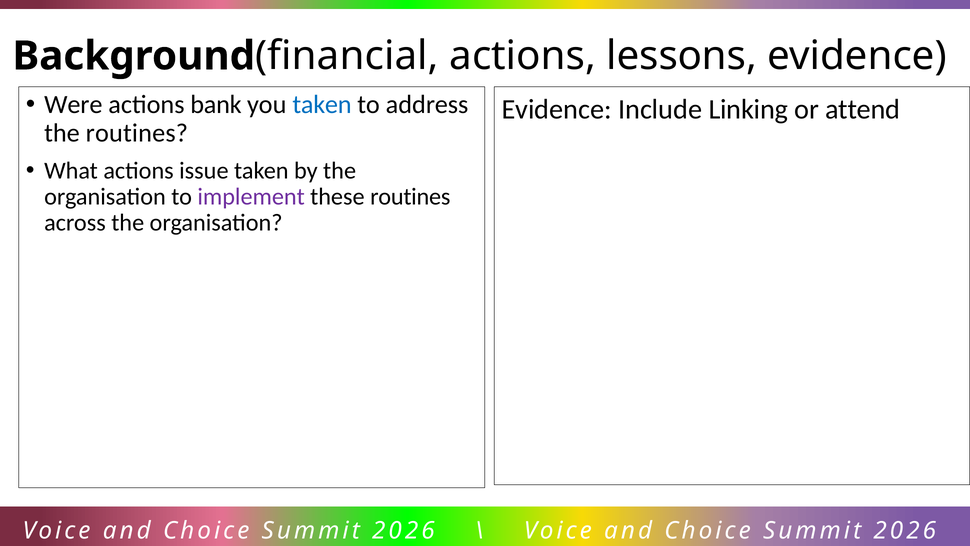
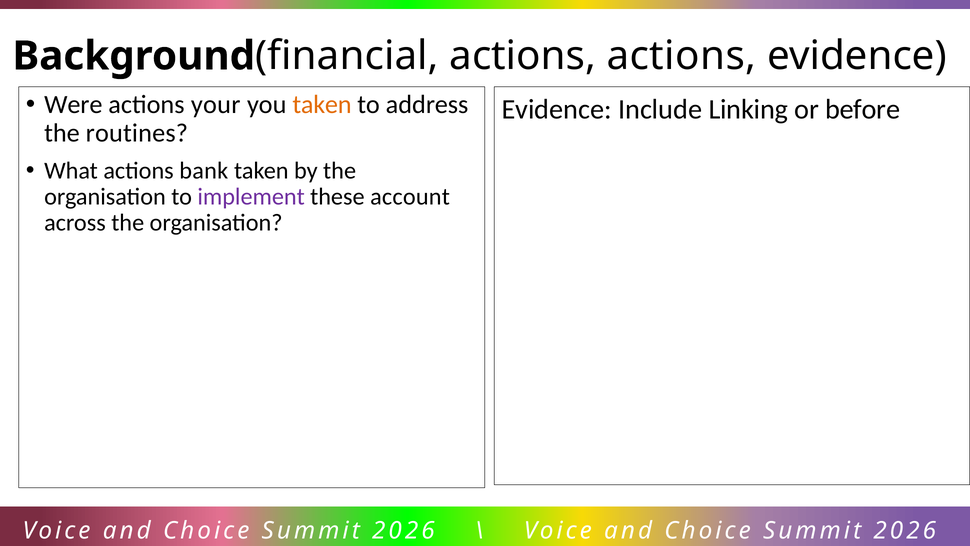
actions lessons: lessons -> actions
bank: bank -> your
taken at (322, 105) colour: blue -> orange
attend: attend -> before
issue: issue -> bank
these routines: routines -> account
